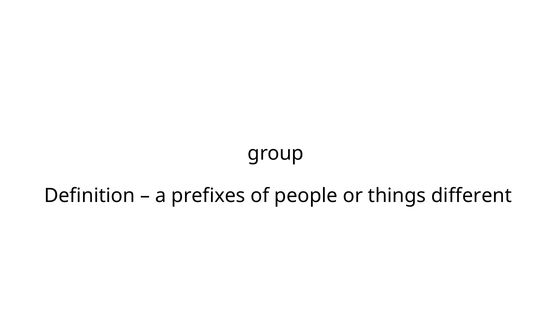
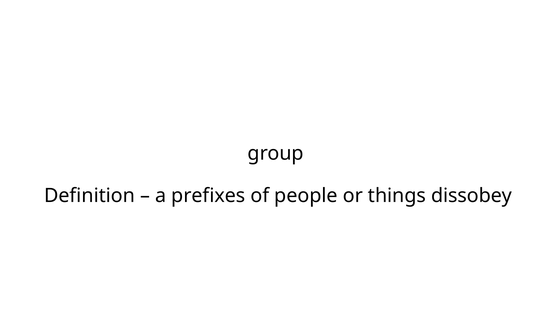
different: different -> dissobey
